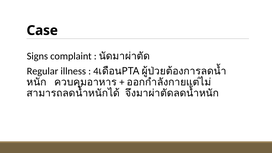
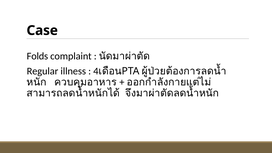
Signs: Signs -> Folds
